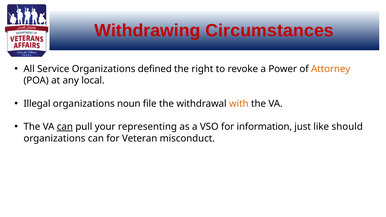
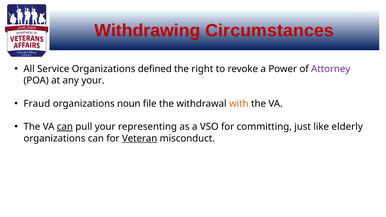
Attorney colour: orange -> purple
any local: local -> your
Illegal: Illegal -> Fraud
information: information -> committing
should: should -> elderly
Veteran underline: none -> present
